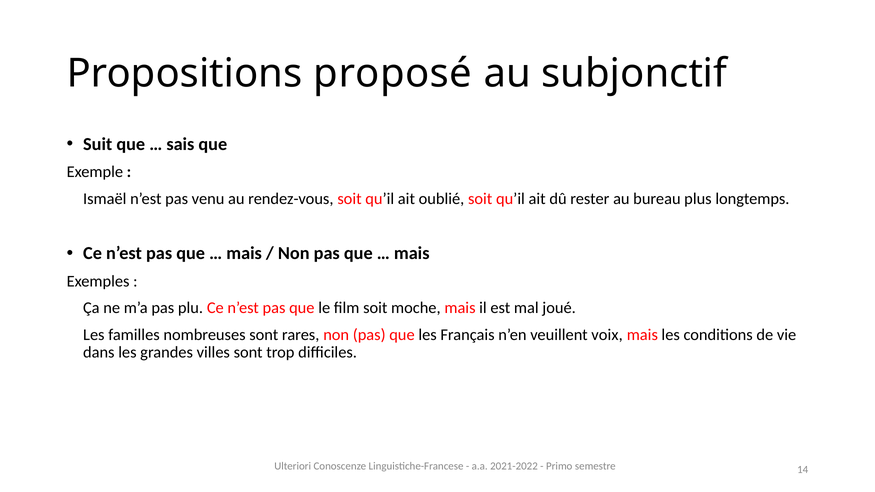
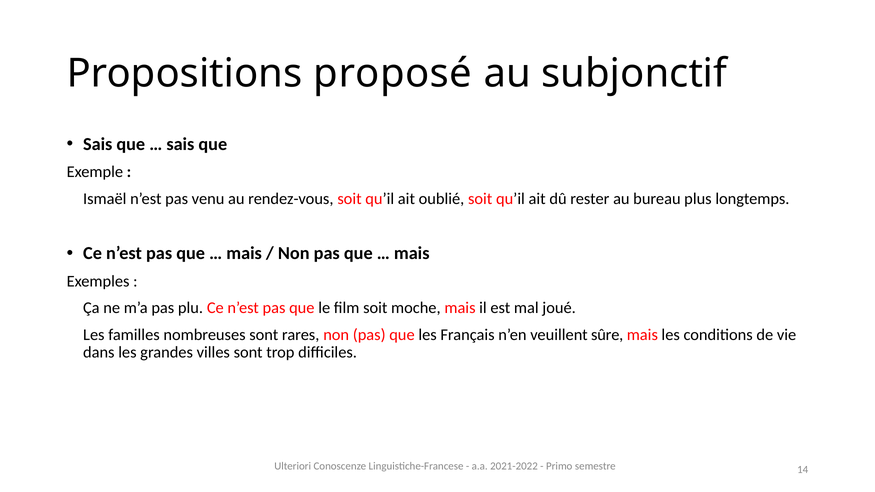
Suit at (98, 144): Suit -> Sais
voix: voix -> sûre
